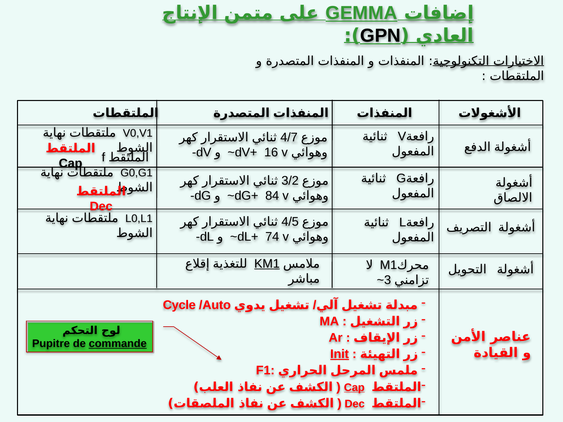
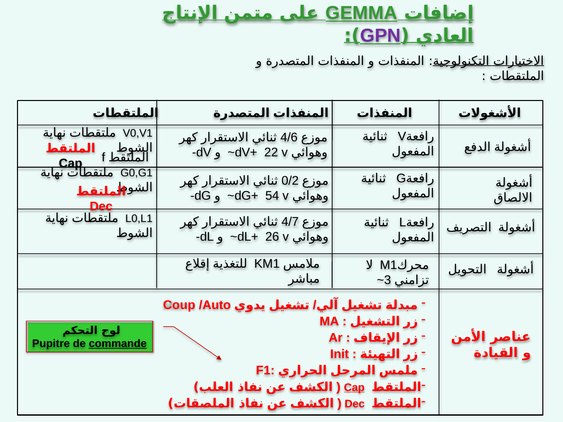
GPN colour: black -> purple
4/7: 4/7 -> 4/6
16: 16 -> 22
3/2: 3/2 -> 0/2
84: 84 -> 54
4/5: 4/5 -> 4/7
74: 74 -> 26
KM1 underline: present -> none
Cycle: Cycle -> Coup
Init underline: present -> none
